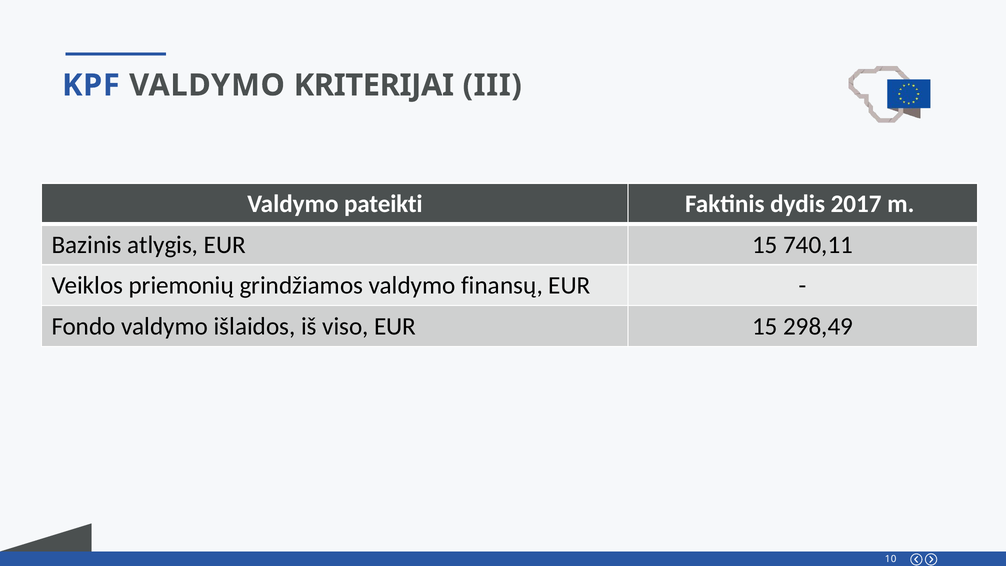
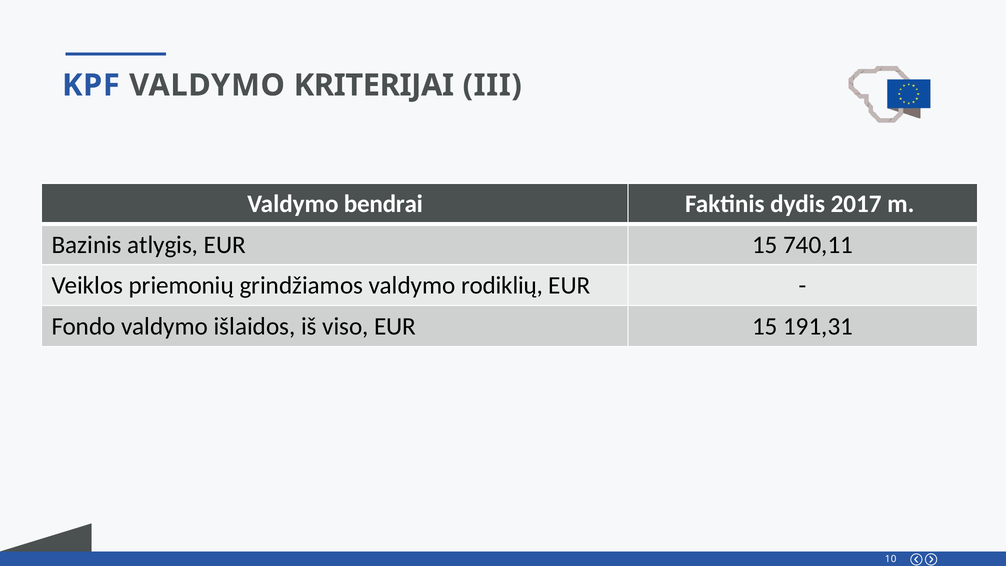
pateikti: pateikti -> bendrai
finansų: finansų -> rodiklių
298,49: 298,49 -> 191,31
